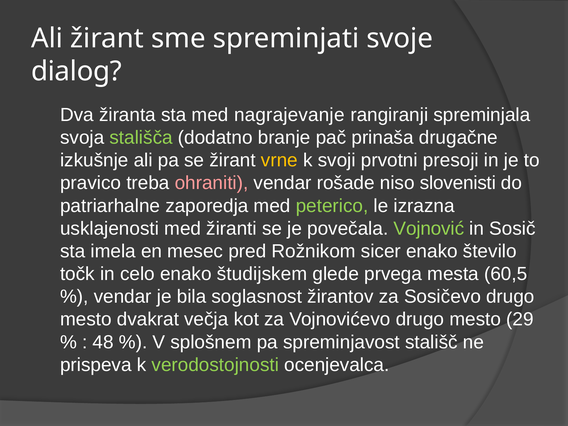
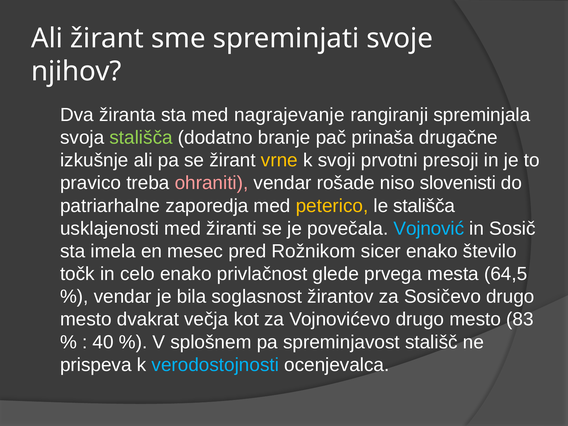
dialog: dialog -> njihov
peterico colour: light green -> yellow
le izrazna: izrazna -> stališča
Vojnović colour: light green -> light blue
študijskem: študijskem -> privlačnost
60,5: 60,5 -> 64,5
29: 29 -> 83
48: 48 -> 40
verodostojnosti colour: light green -> light blue
